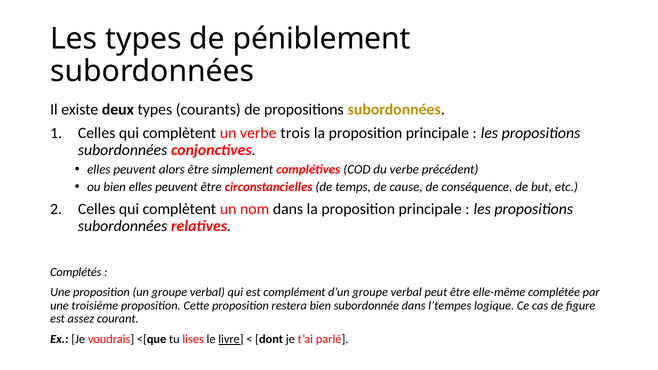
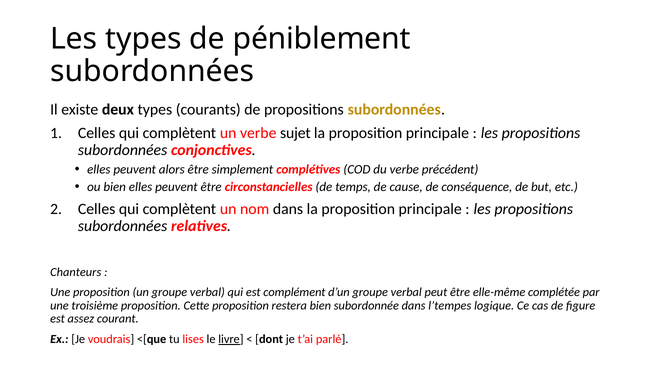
trois: trois -> sujet
Complétés: Complétés -> Chanteurs
